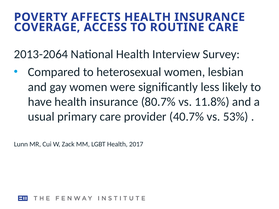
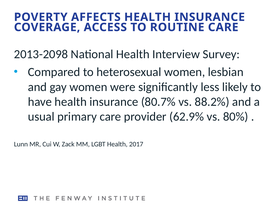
2013-2064: 2013-2064 -> 2013-2098
11.8%: 11.8% -> 88.2%
40.7%: 40.7% -> 62.9%
53%: 53% -> 80%
